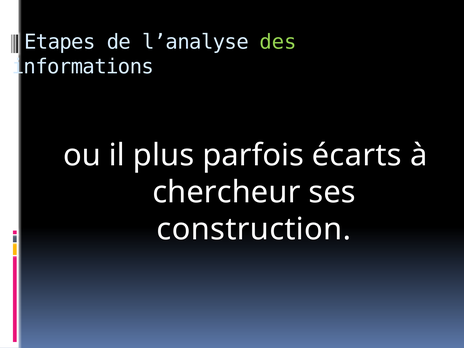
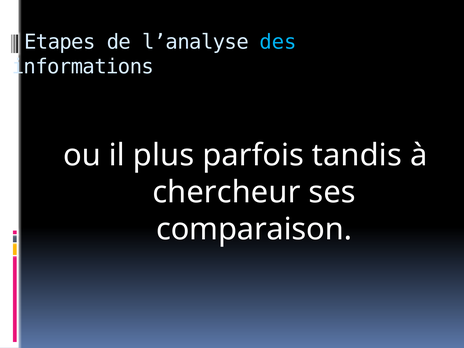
des colour: light green -> light blue
écarts: écarts -> tandis
construction: construction -> comparaison
